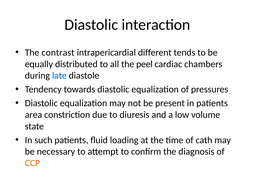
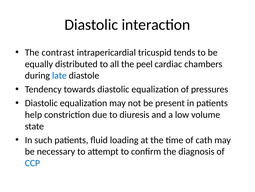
different: different -> tricuspid
area: area -> help
CCP colour: orange -> blue
